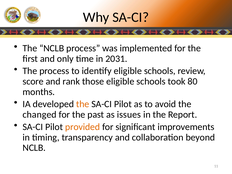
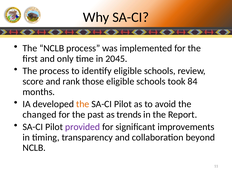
2031: 2031 -> 2045
80: 80 -> 84
issues: issues -> trends
provided colour: orange -> purple
